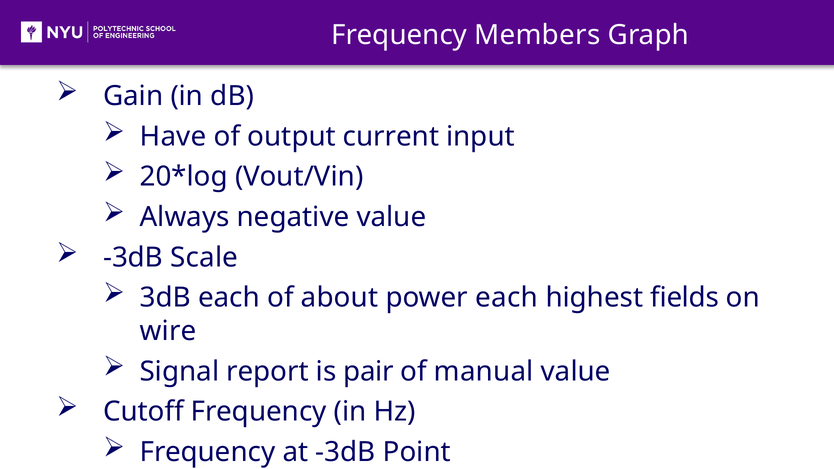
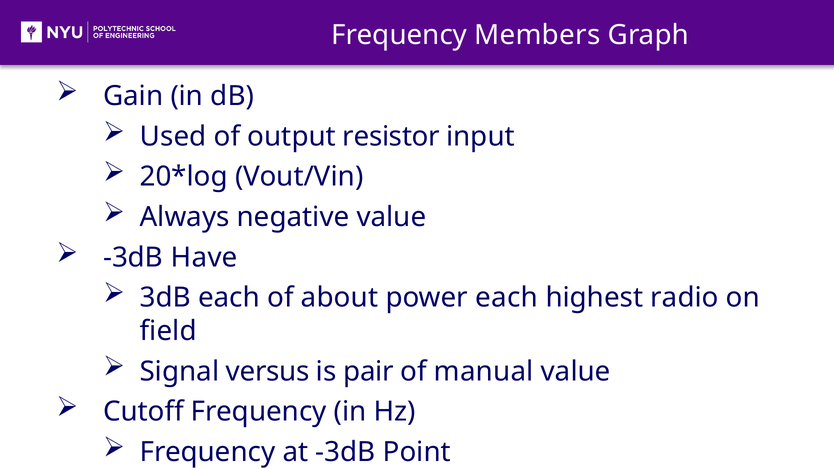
Have: Have -> Used
current: current -> resistor
Scale: Scale -> Have
fields: fields -> radio
wire: wire -> field
report: report -> versus
